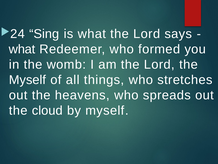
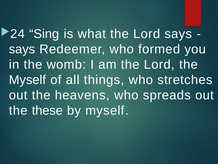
what at (22, 49): what -> says
cloud: cloud -> these
